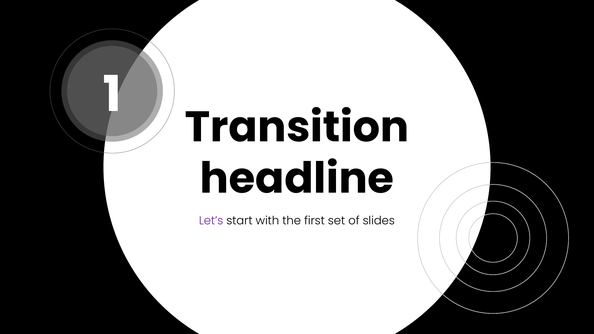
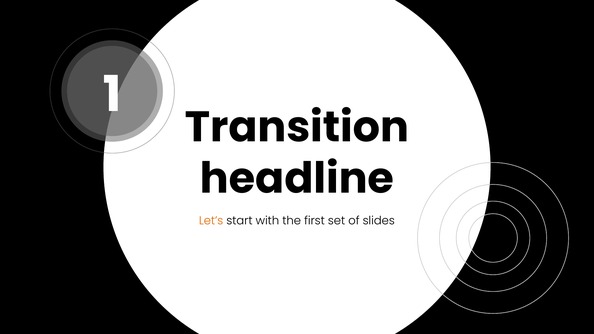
Let’s colour: purple -> orange
